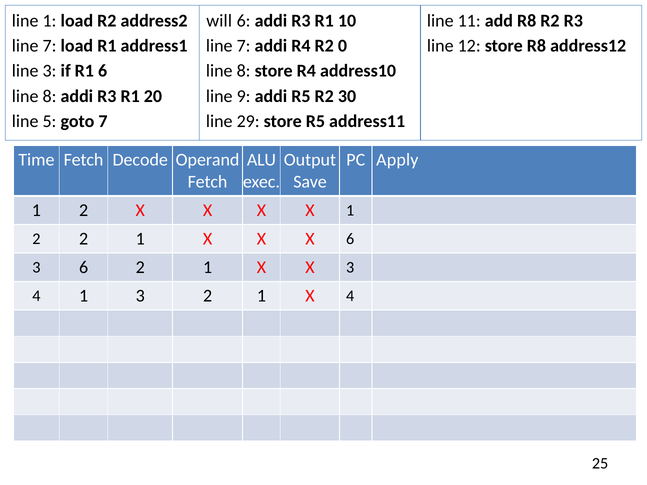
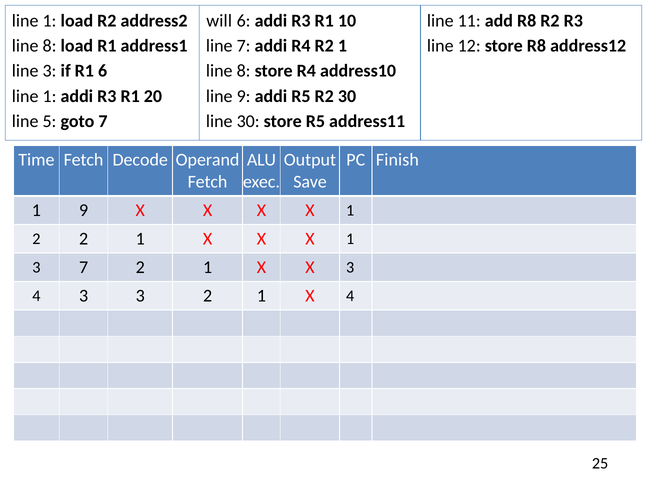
7 at (50, 46): 7 -> 8
R2 0: 0 -> 1
8 at (50, 96): 8 -> 1
line 29: 29 -> 30
Apply: Apply -> Finish
2 at (84, 211): 2 -> 9
6 at (350, 239): 6 -> 1
3 6: 6 -> 7
4 1: 1 -> 3
